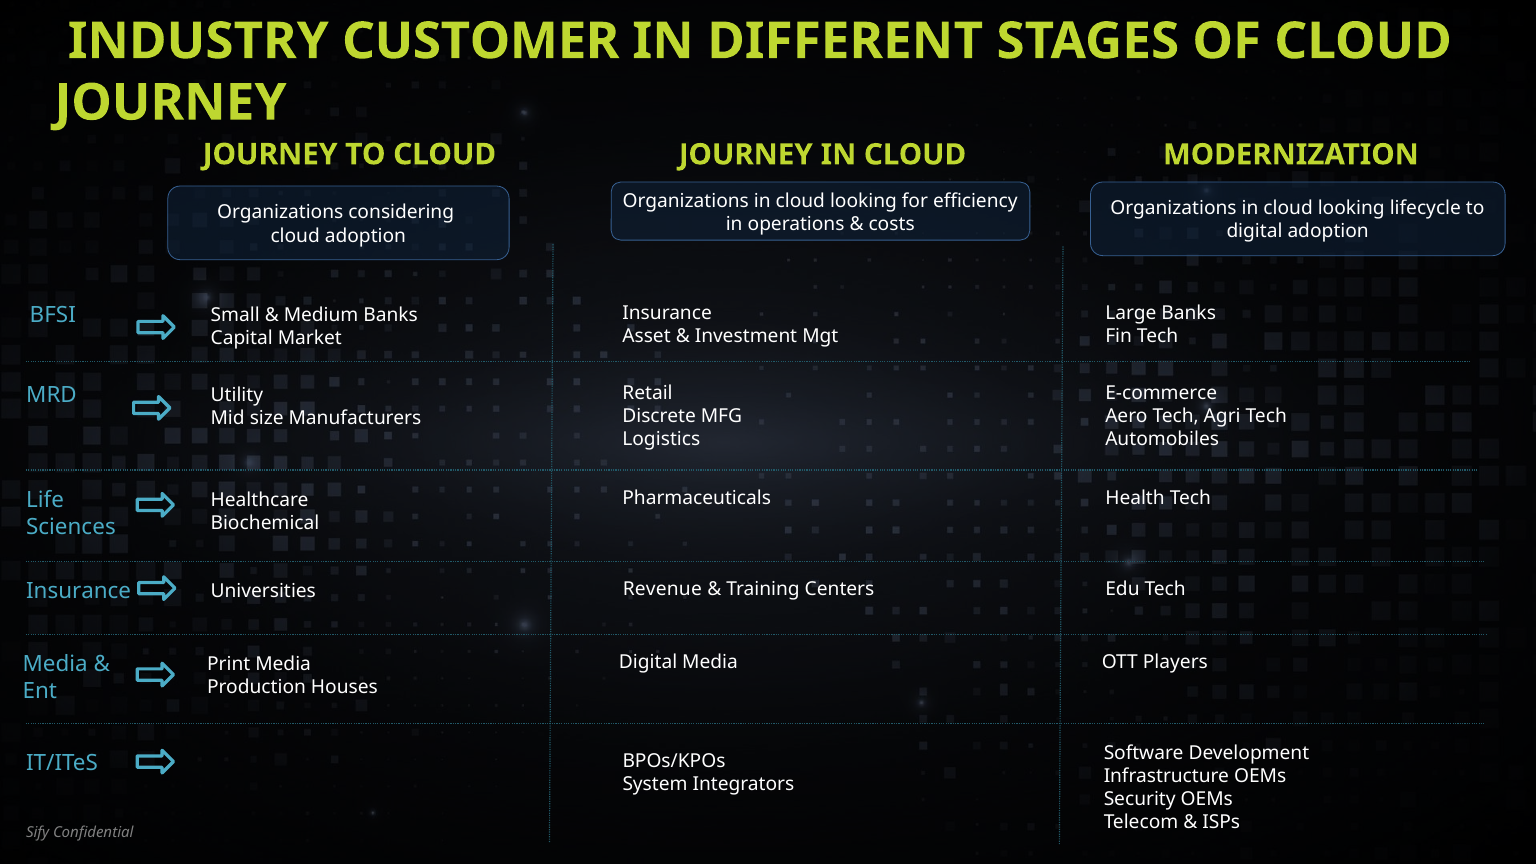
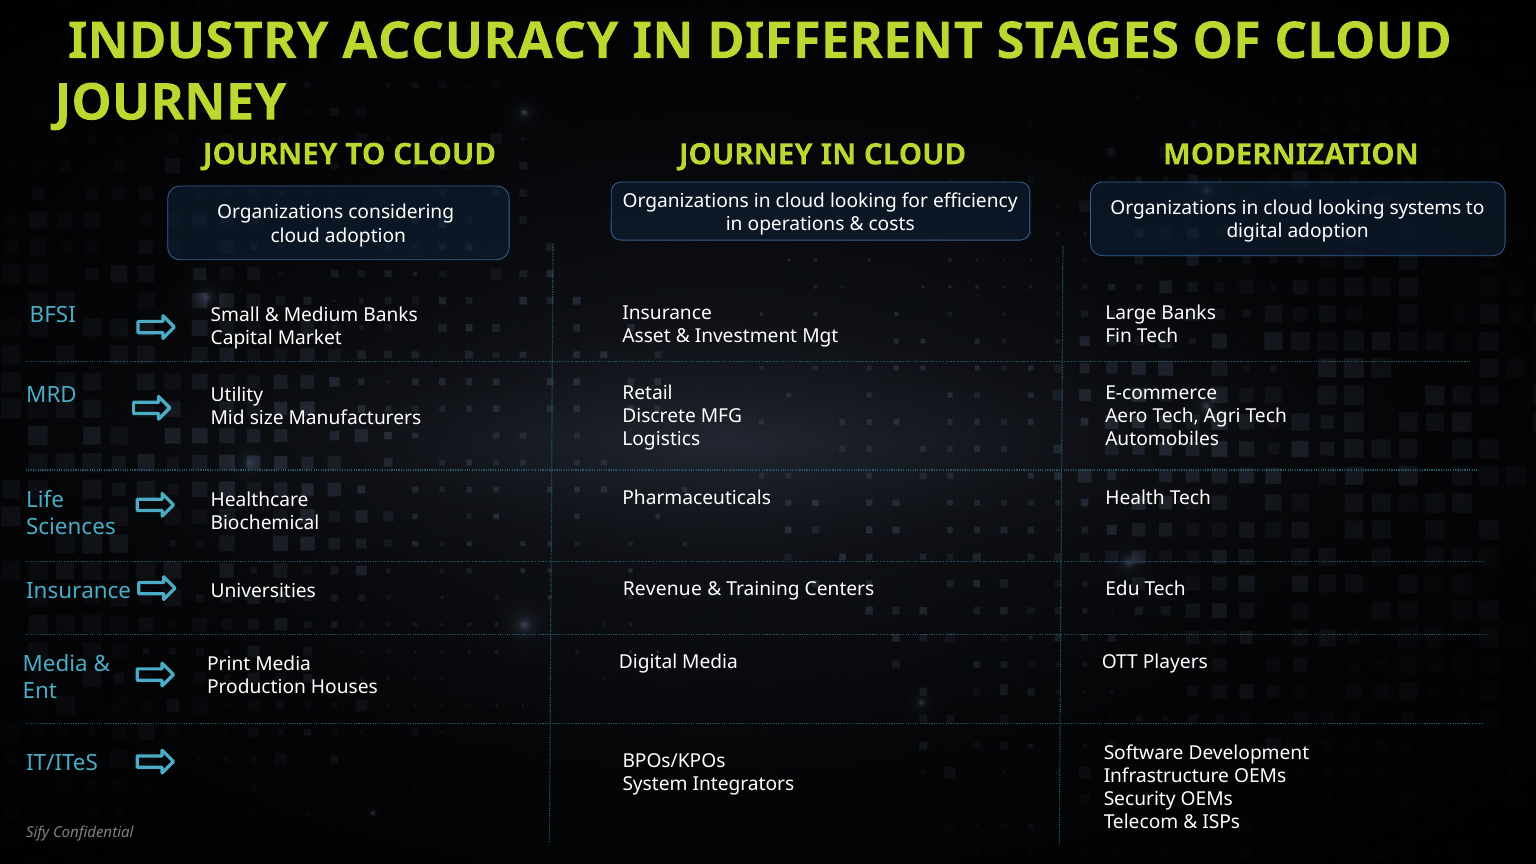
CUSTOMER: CUSTOMER -> ACCURACY
lifecycle: lifecycle -> systems
